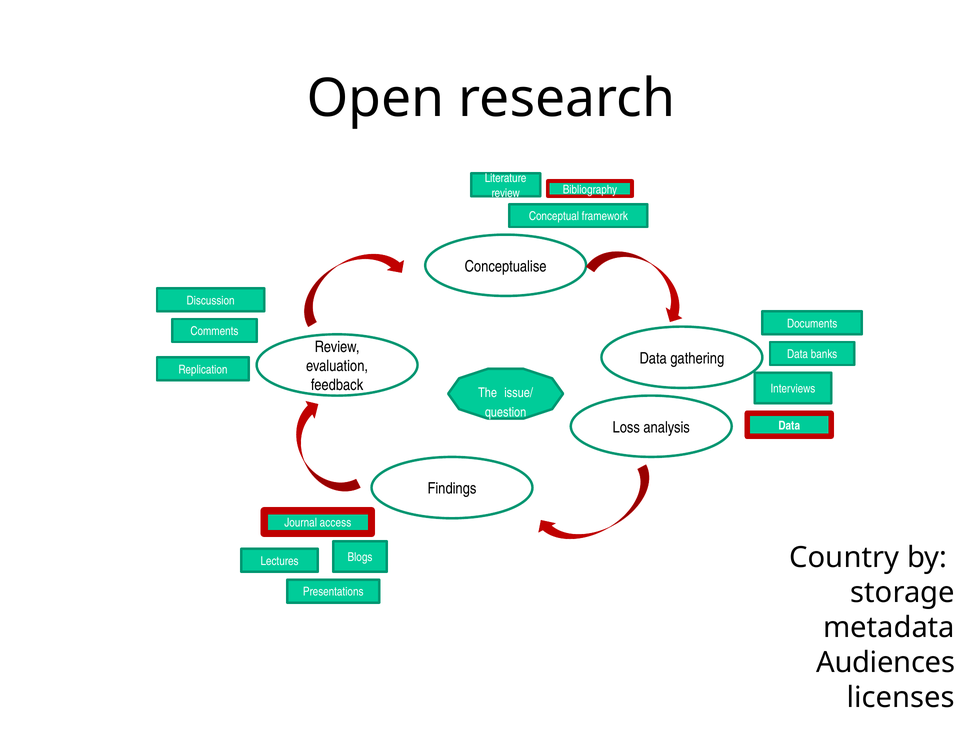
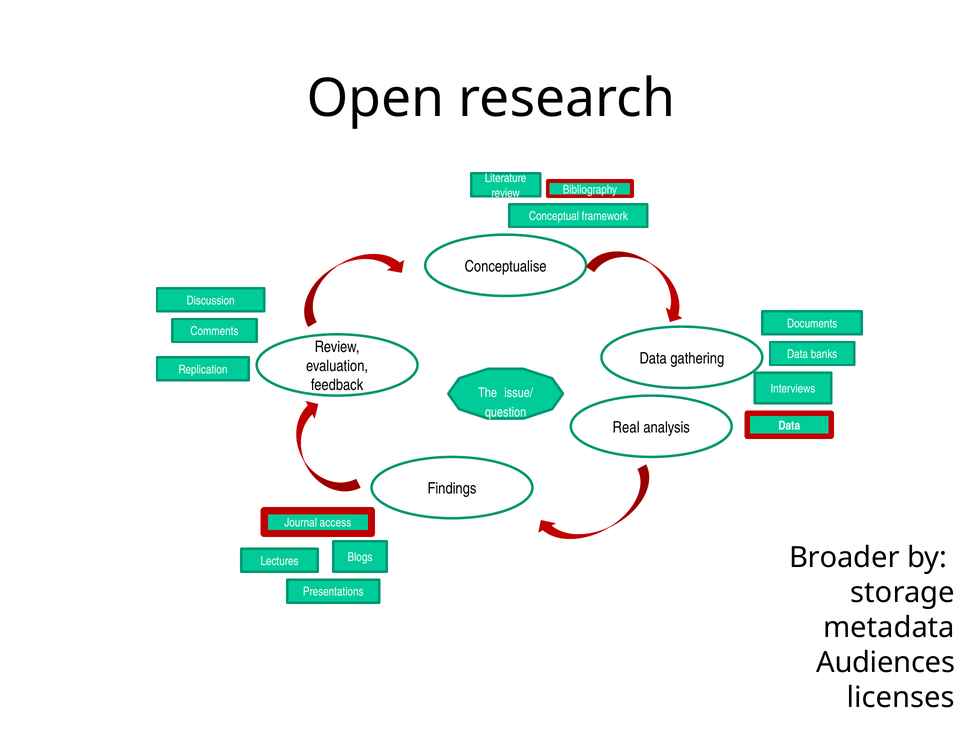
Loss: Loss -> Real
Country: Country -> Broader
